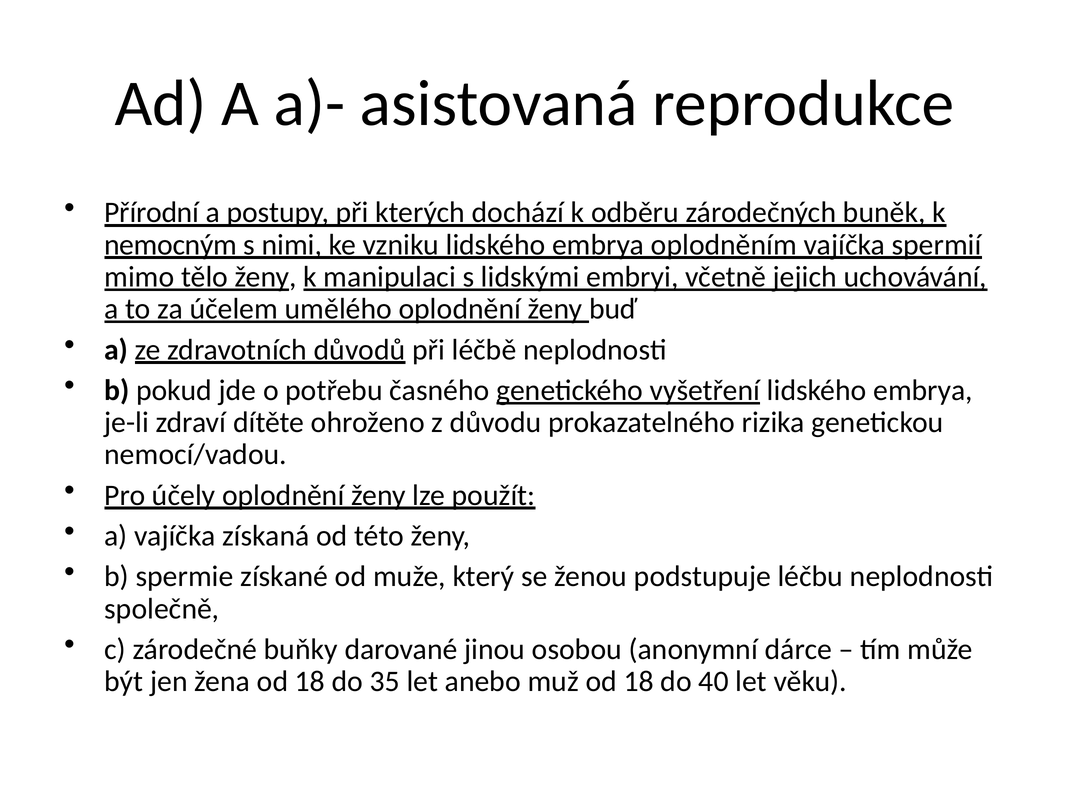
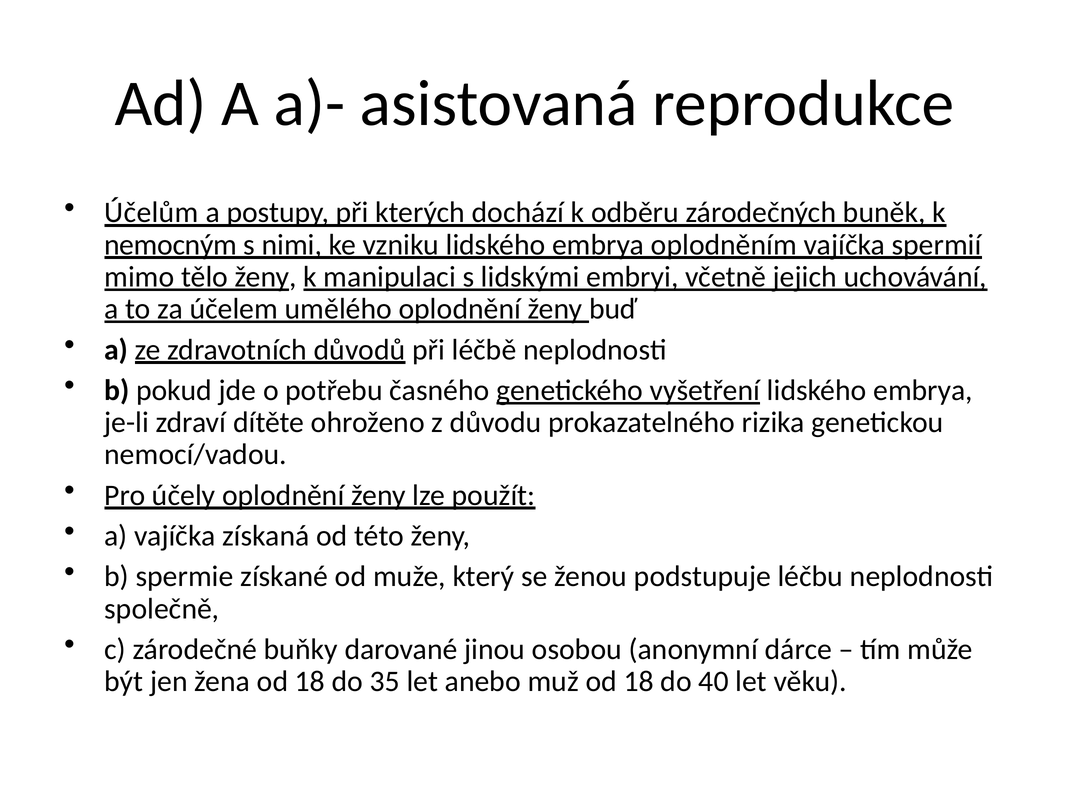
Přírodní: Přírodní -> Účelům
